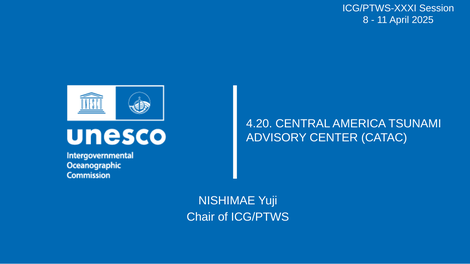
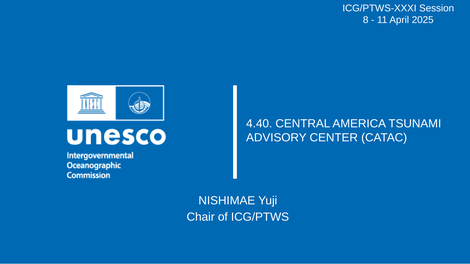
4.20: 4.20 -> 4.40
